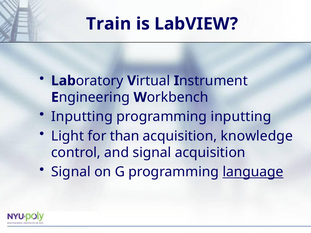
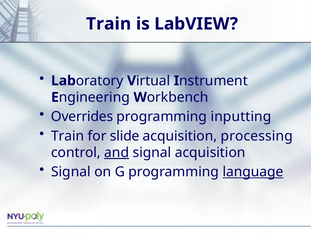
Inputting at (82, 117): Inputting -> Overrides
Light at (68, 136): Light -> Train
than: than -> slide
knowledge: knowledge -> processing
and underline: none -> present
